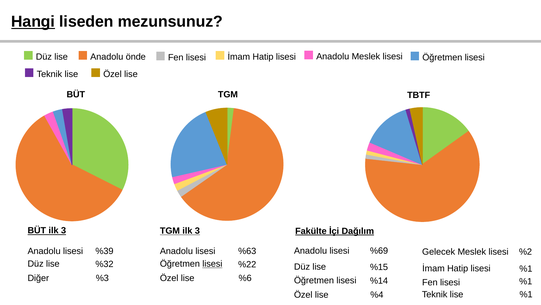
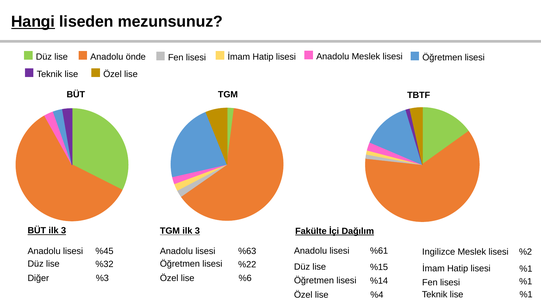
%69: %69 -> %61
%39: %39 -> %45
Gelecek: Gelecek -> Ingilizce
lisesi at (212, 263) underline: present -> none
